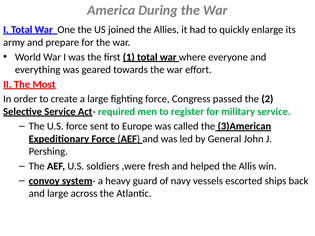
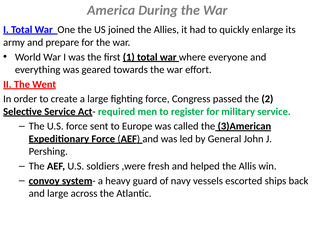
Most: Most -> Went
